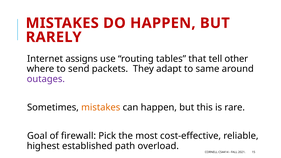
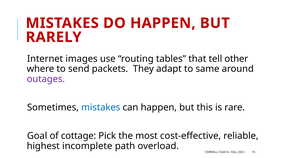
assigns: assigns -> images
mistakes at (101, 107) colour: orange -> blue
firewall: firewall -> cottage
established: established -> incomplete
